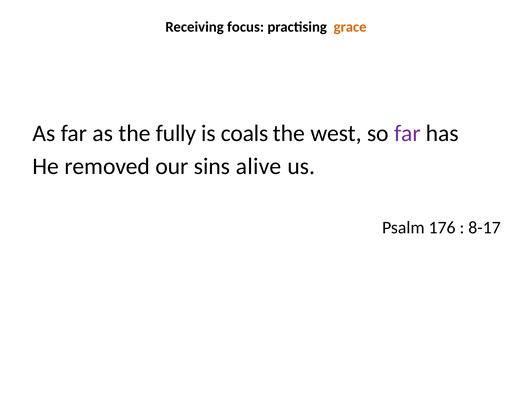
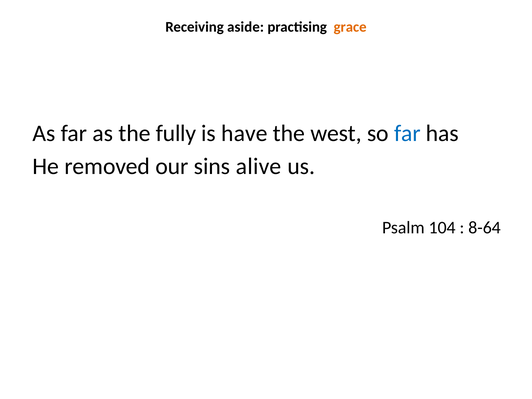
focus: focus -> aside
coals: coals -> have
far at (407, 133) colour: purple -> blue
176: 176 -> 104
8-17: 8-17 -> 8-64
